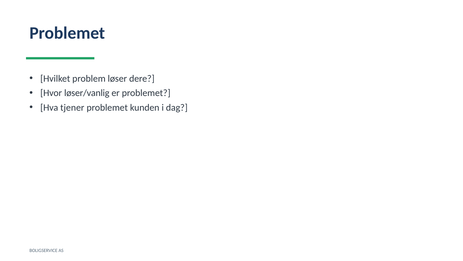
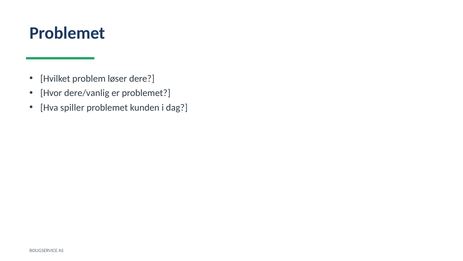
løser/vanlig: løser/vanlig -> dere/vanlig
tjener: tjener -> spiller
